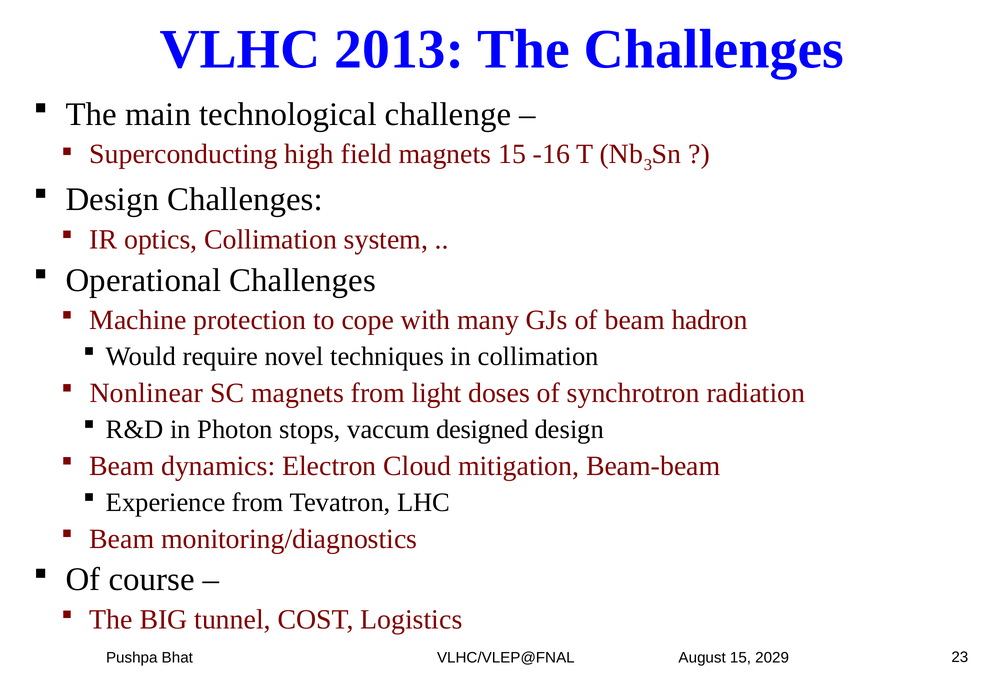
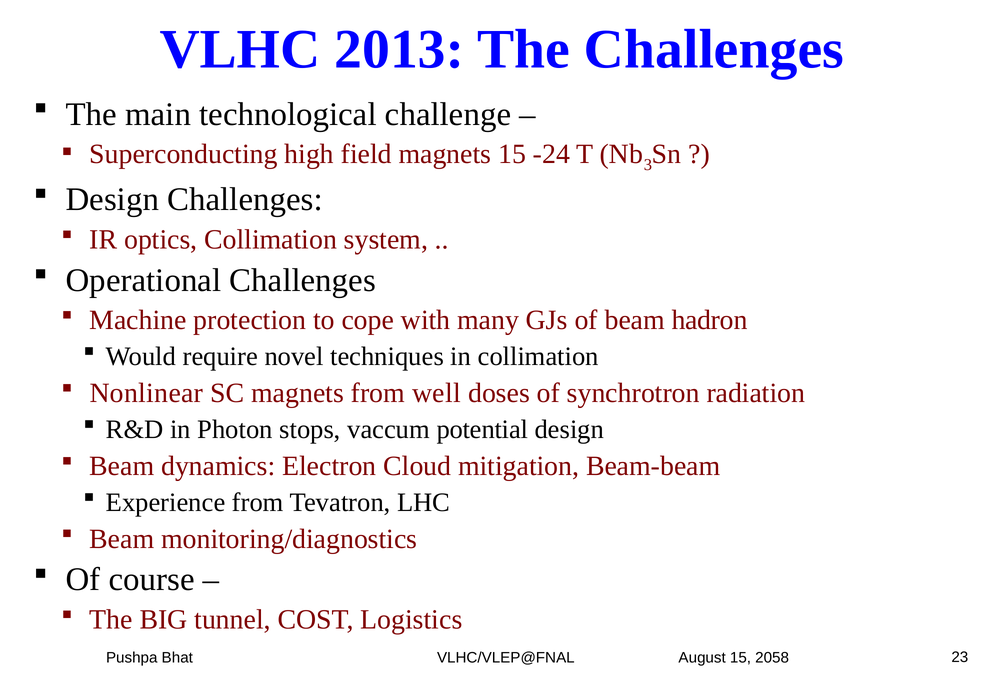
-16: -16 -> -24
light: light -> well
designed: designed -> potential
2029: 2029 -> 2058
